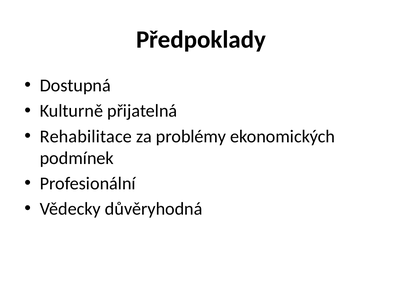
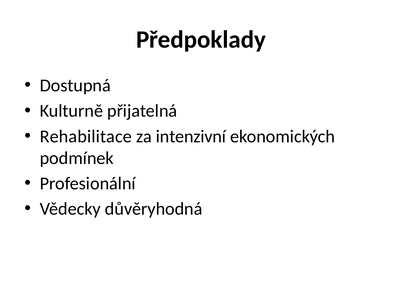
problémy: problémy -> intenzivní
